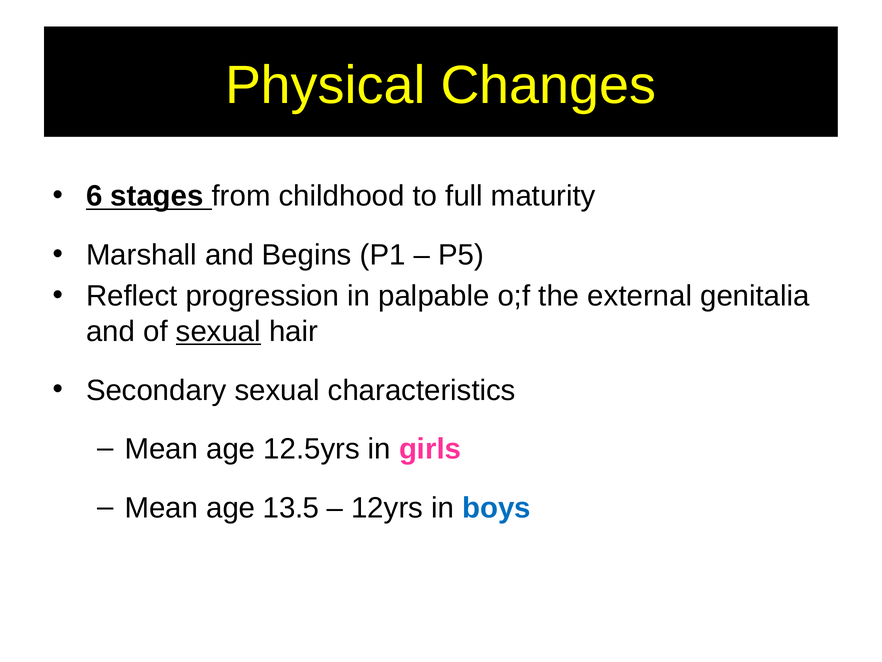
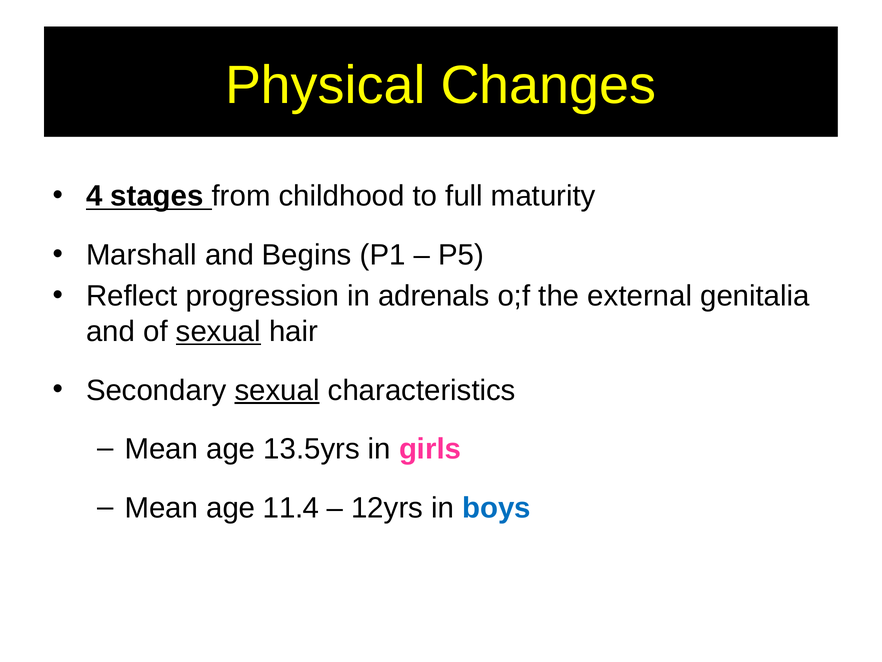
6: 6 -> 4
palpable: palpable -> adrenals
sexual at (277, 390) underline: none -> present
12.5yrs: 12.5yrs -> 13.5yrs
13.5: 13.5 -> 11.4
